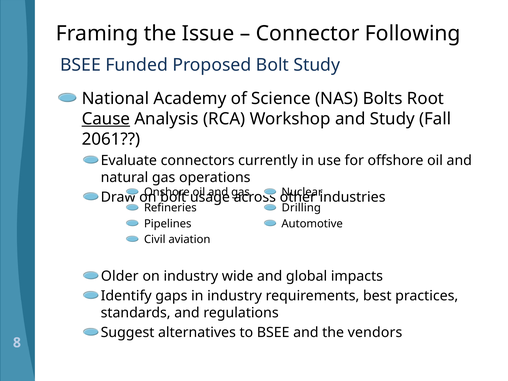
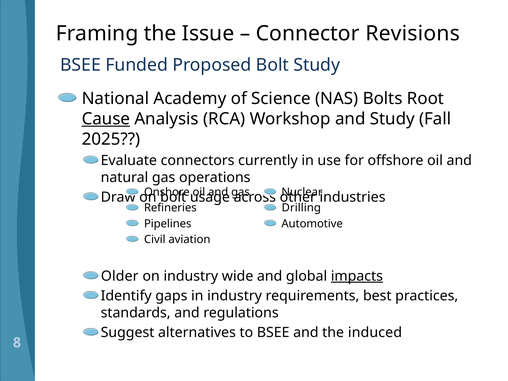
Following: Following -> Revisions
2061: 2061 -> 2025
impacts underline: none -> present
vendors: vendors -> induced
